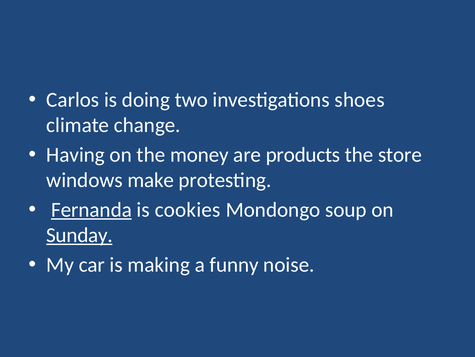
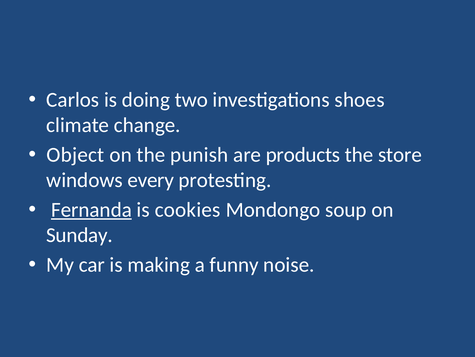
Having: Having -> Object
money: money -> punish
make: make -> every
Sunday underline: present -> none
